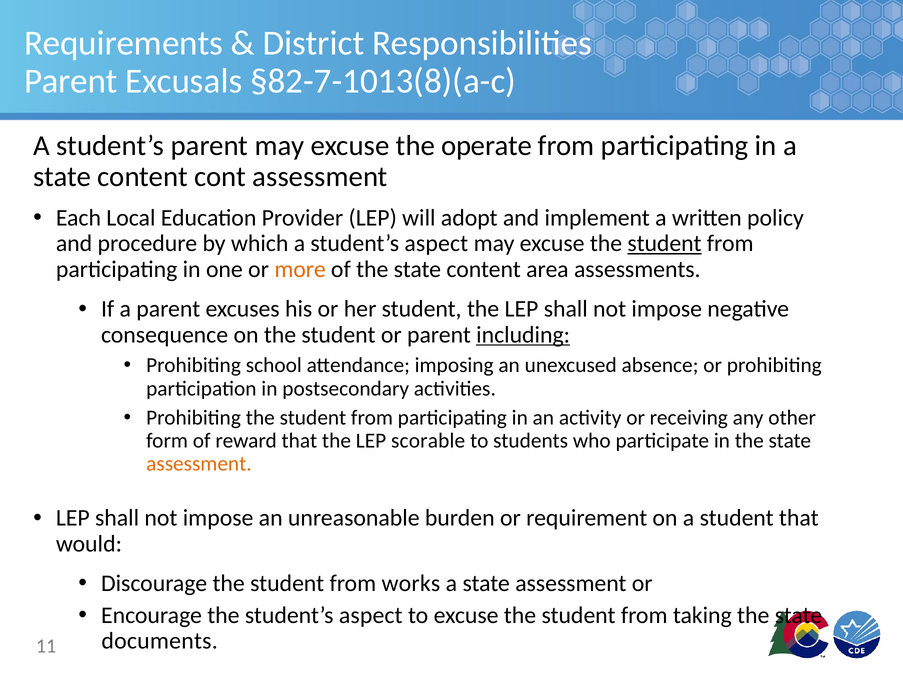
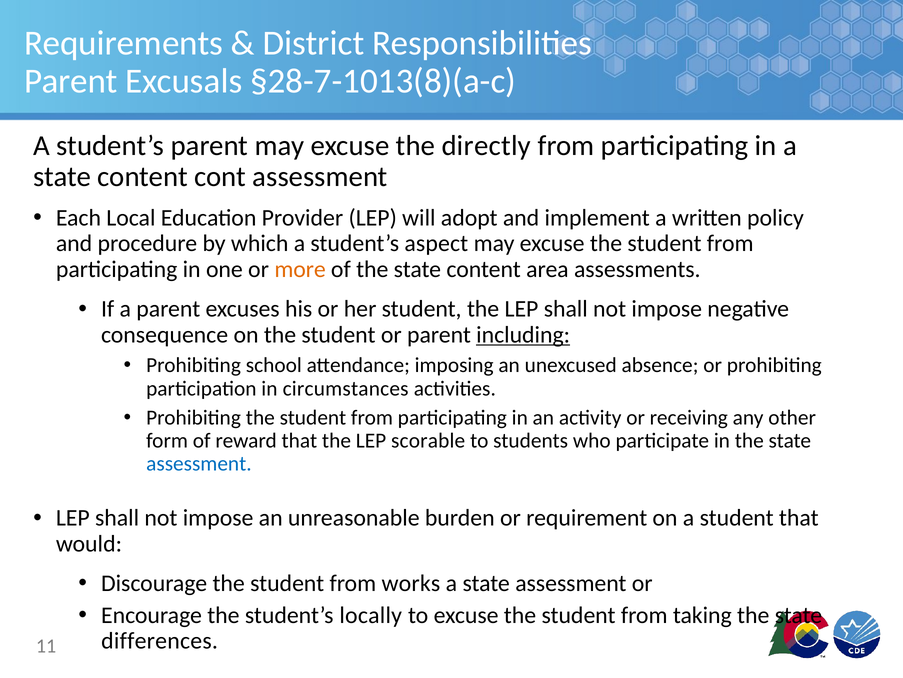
§82-7-1013(8)(a-c: §82-7-1013(8)(a-c -> §28-7-1013(8)(a-c
operate: operate -> directly
student at (665, 243) underline: present -> none
postsecondary: postsecondary -> circumstances
assessment at (199, 463) colour: orange -> blue
the student’s aspect: aspect -> locally
documents: documents -> differences
